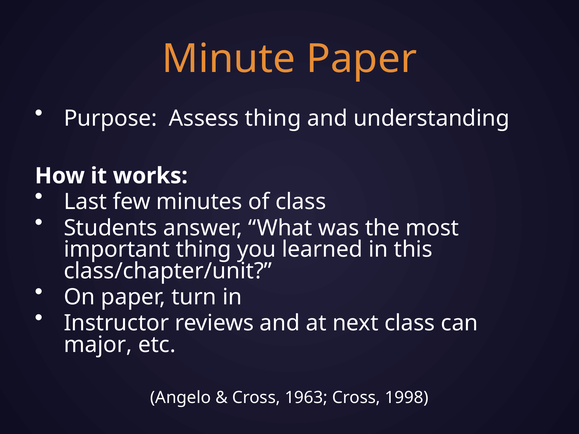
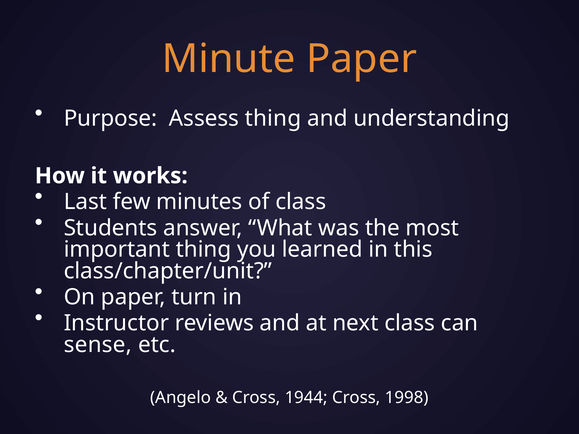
major: major -> sense
1963: 1963 -> 1944
